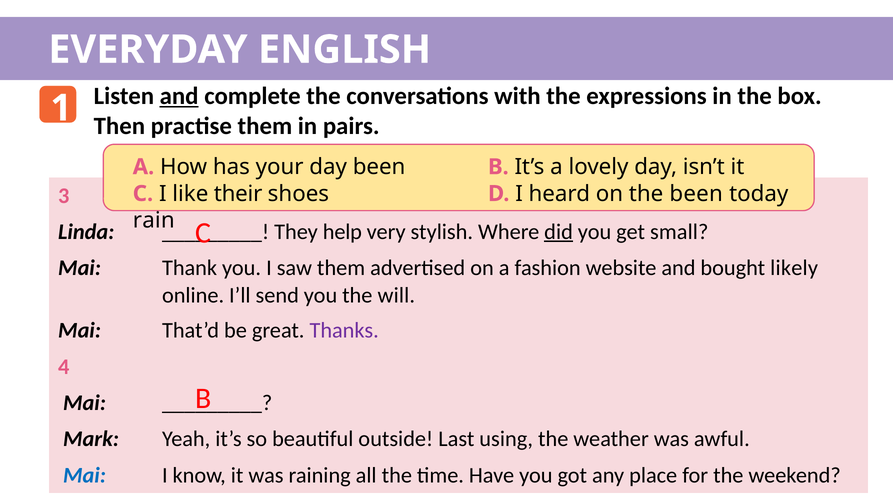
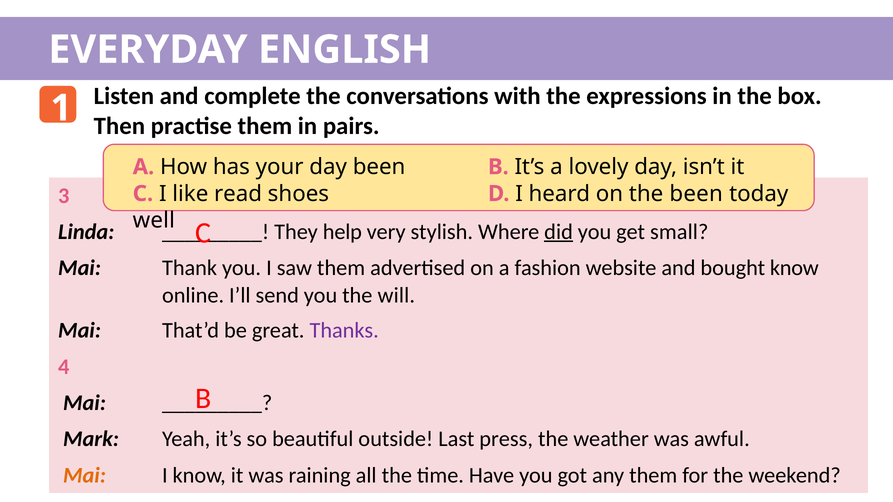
and at (179, 96) underline: present -> none
their: their -> read
rain: rain -> well
bought likely: likely -> know
using: using -> press
Mai at (84, 476) colour: blue -> orange
any place: place -> them
